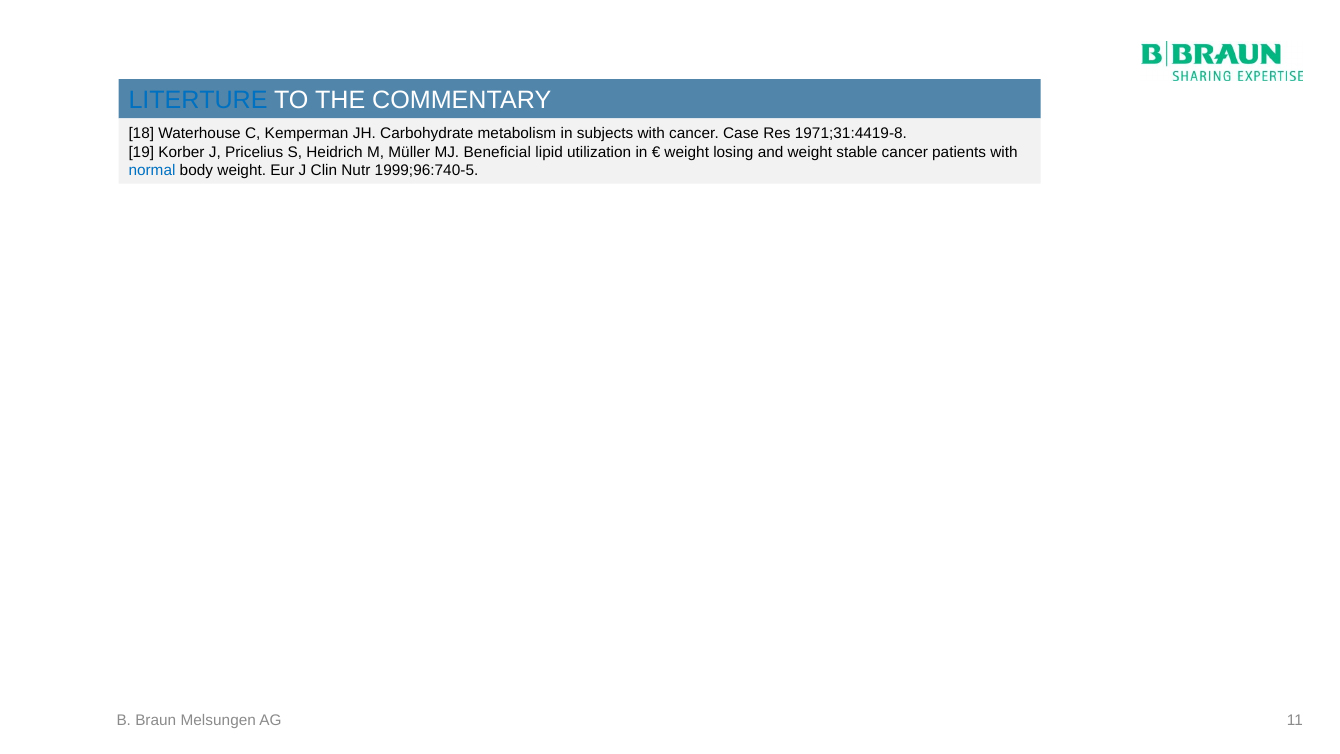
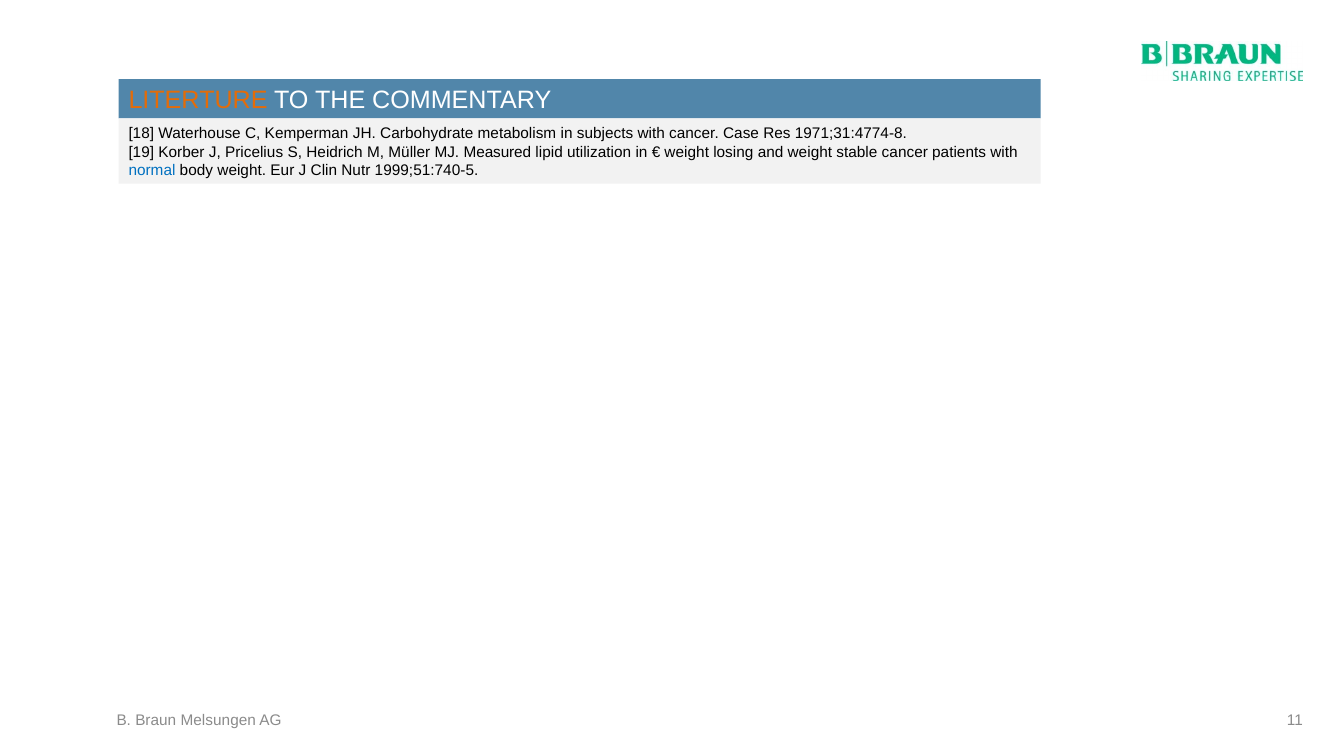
LITERTURE colour: blue -> orange
1971;31:4419-8: 1971;31:4419-8 -> 1971;31:4774-8
Beneficial: Beneficial -> Measured
1999;96:740-5: 1999;96:740-5 -> 1999;51:740-5
